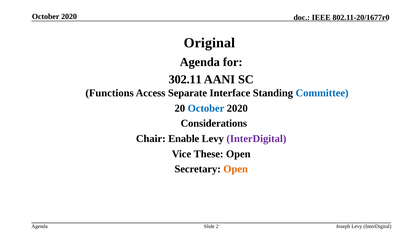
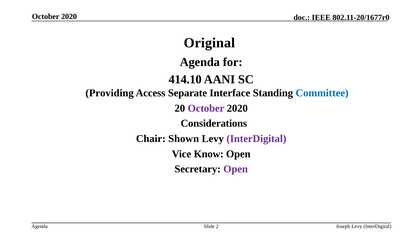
302.11: 302.11 -> 414.10
Functions: Functions -> Providing
October at (206, 108) colour: blue -> purple
Enable: Enable -> Shown
These: These -> Know
Open at (236, 169) colour: orange -> purple
